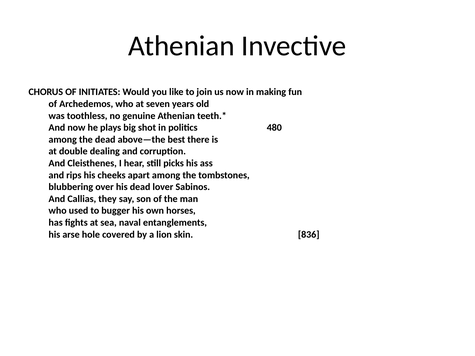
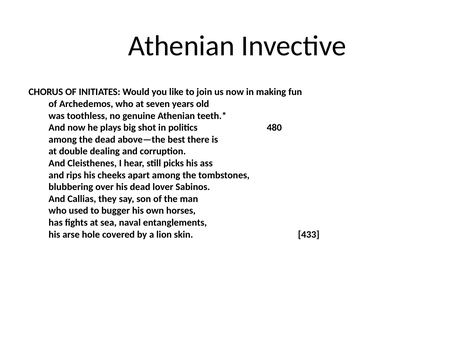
836: 836 -> 433
